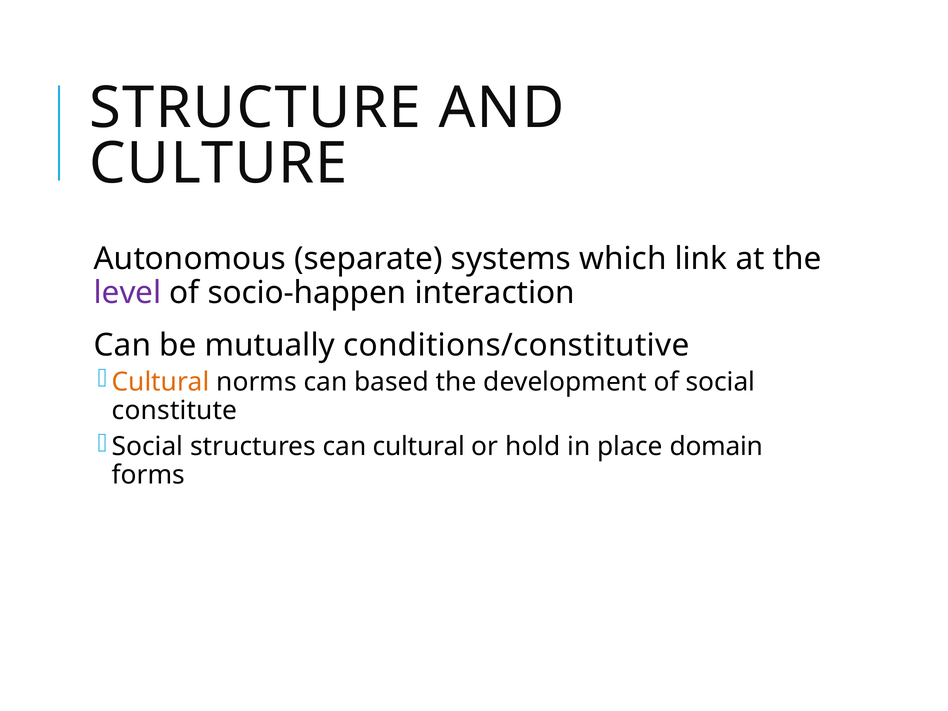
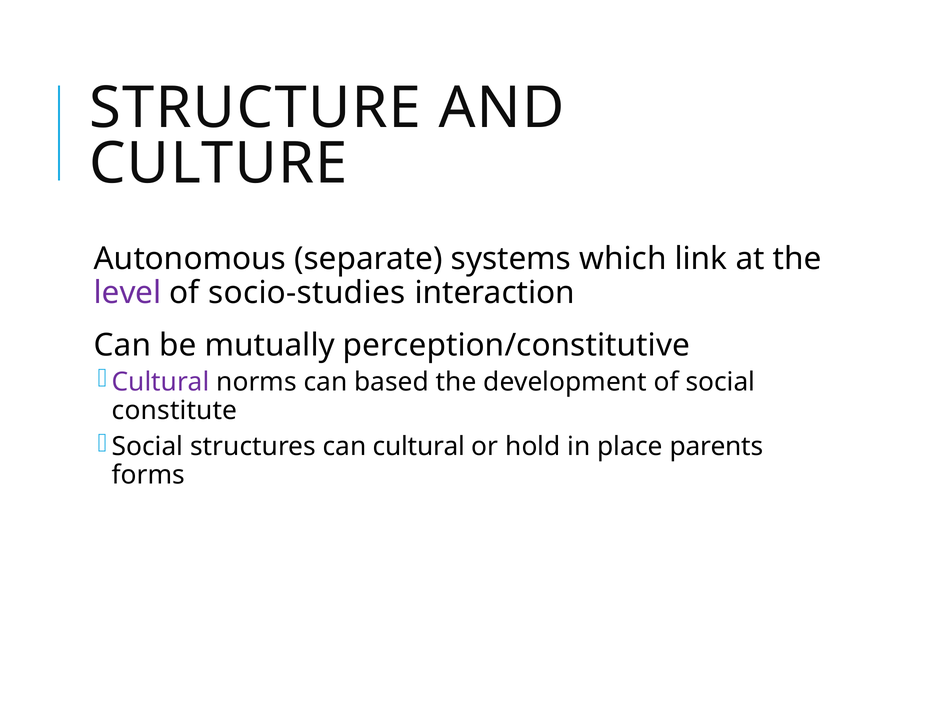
socio-happen: socio-happen -> socio-studies
conditions/constitutive: conditions/constitutive -> perception/constitutive
Cultural at (161, 382) colour: orange -> purple
domain: domain -> parents
